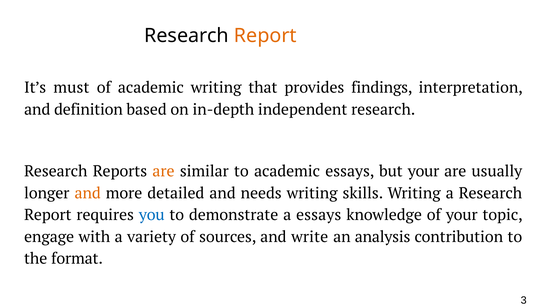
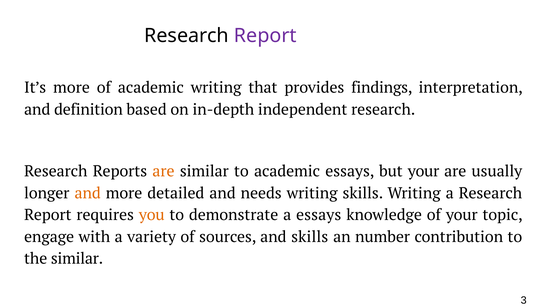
Report at (265, 36) colour: orange -> purple
It’s must: must -> more
you colour: blue -> orange
and write: write -> skills
analysis: analysis -> number
the format: format -> similar
